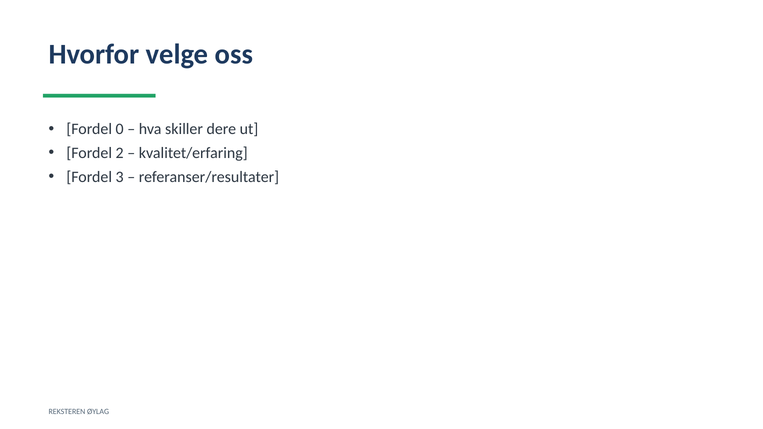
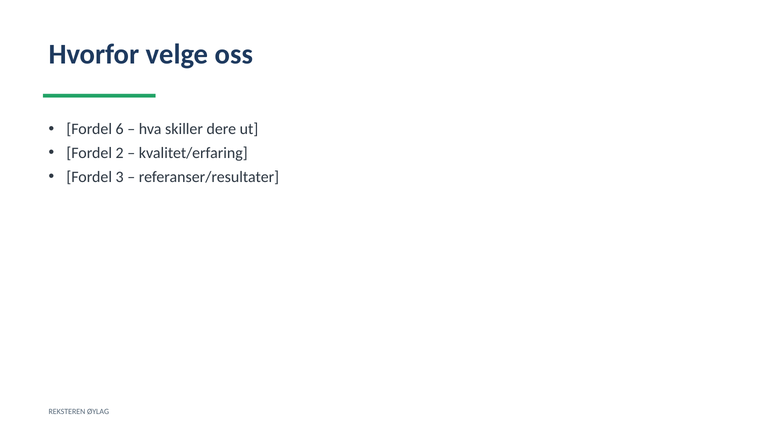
0: 0 -> 6
